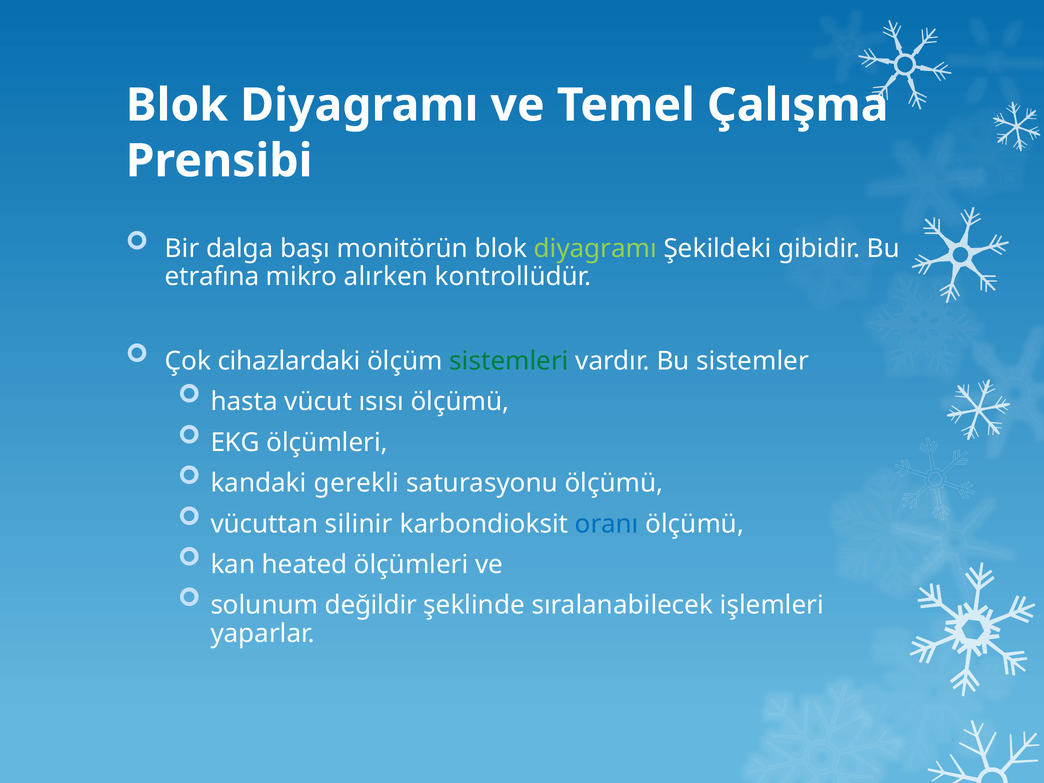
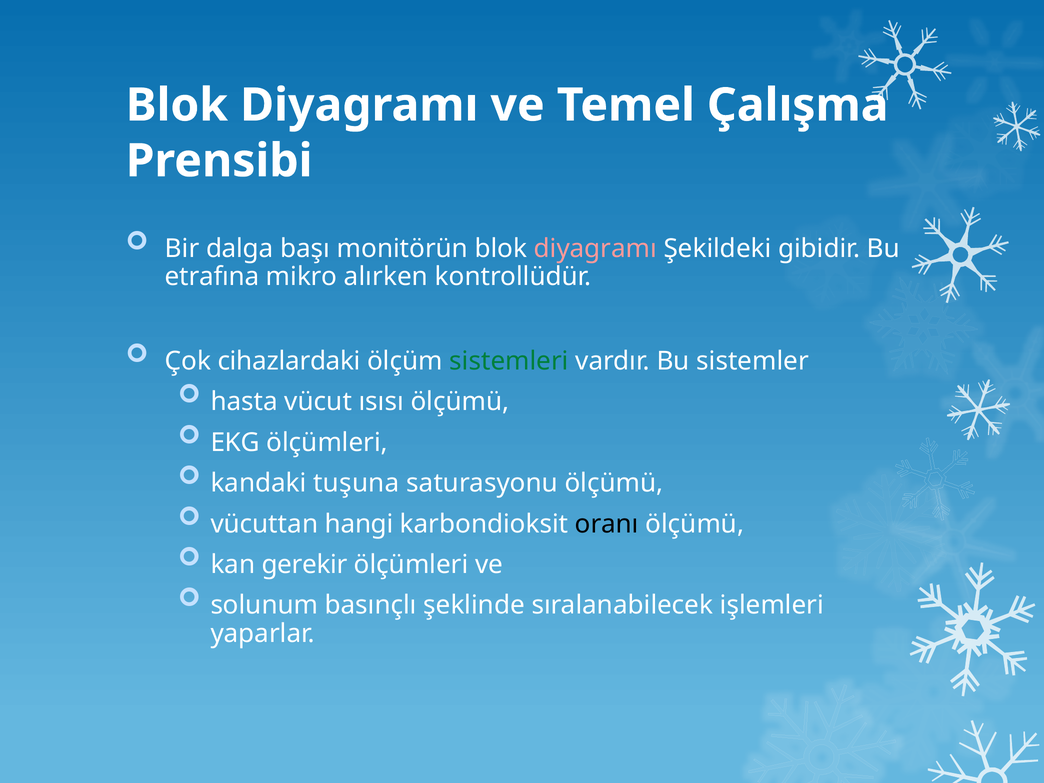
diyagramı at (595, 248) colour: light green -> pink
gerekli: gerekli -> tuşuna
silinir: silinir -> hangi
oranı colour: blue -> black
heated: heated -> gerekir
değildir: değildir -> basınçlı
